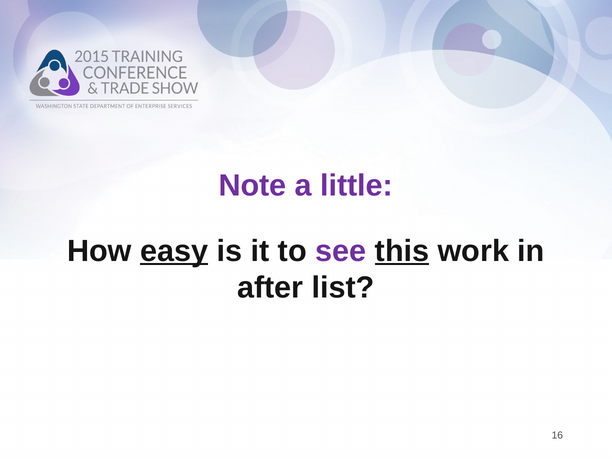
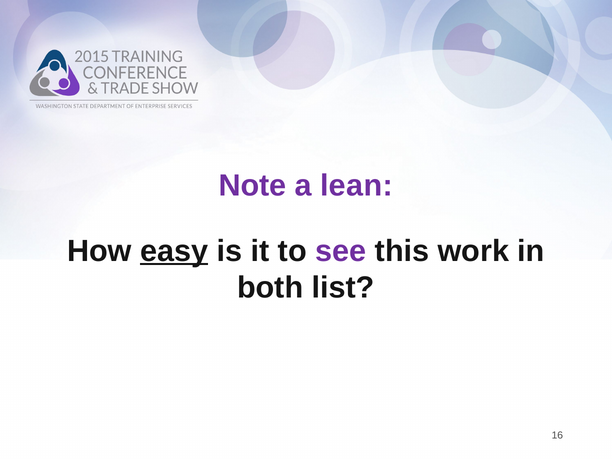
little: little -> lean
this underline: present -> none
after: after -> both
